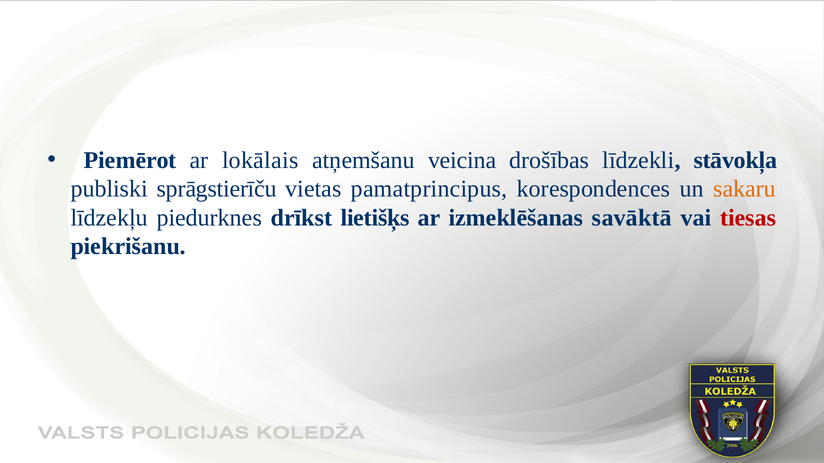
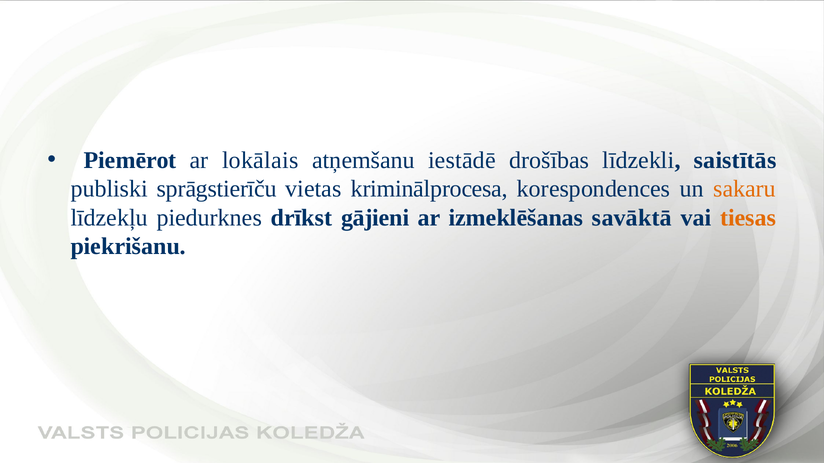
veicina: veicina -> iestādē
stāvokļa: stāvokļa -> saistītās
pamatprincipus: pamatprincipus -> kriminālprocesa
lietišķs: lietišķs -> gājieni
tiesas colour: red -> orange
